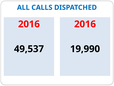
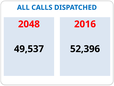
2016 at (29, 24): 2016 -> 2048
19,990: 19,990 -> 52,396
